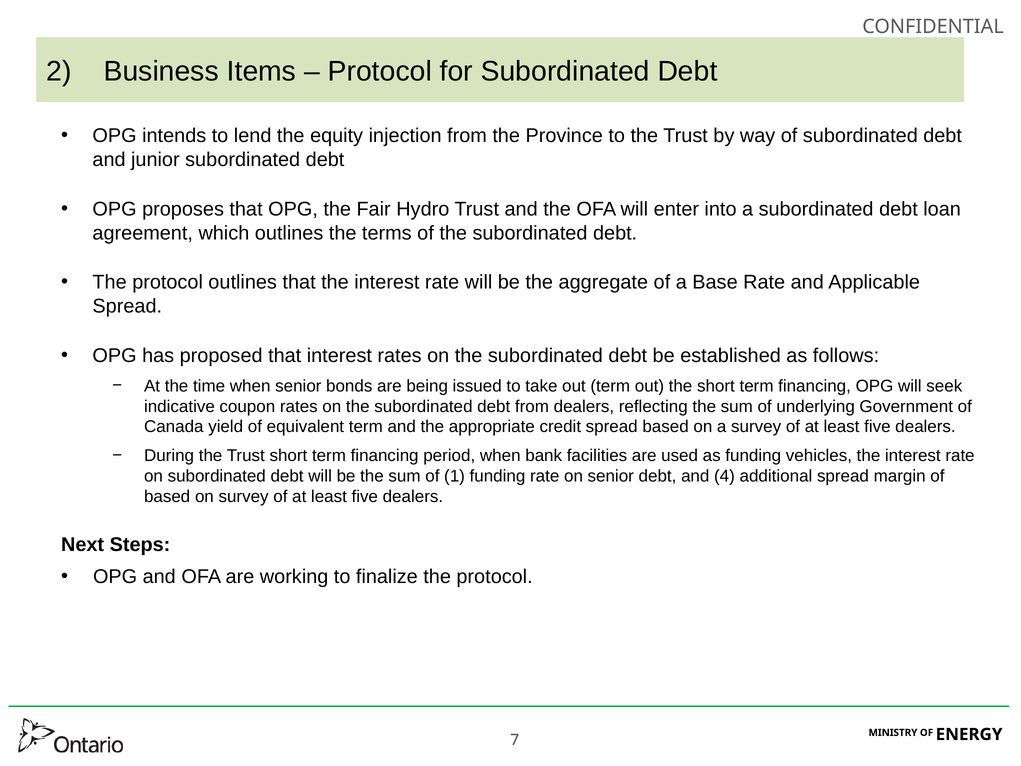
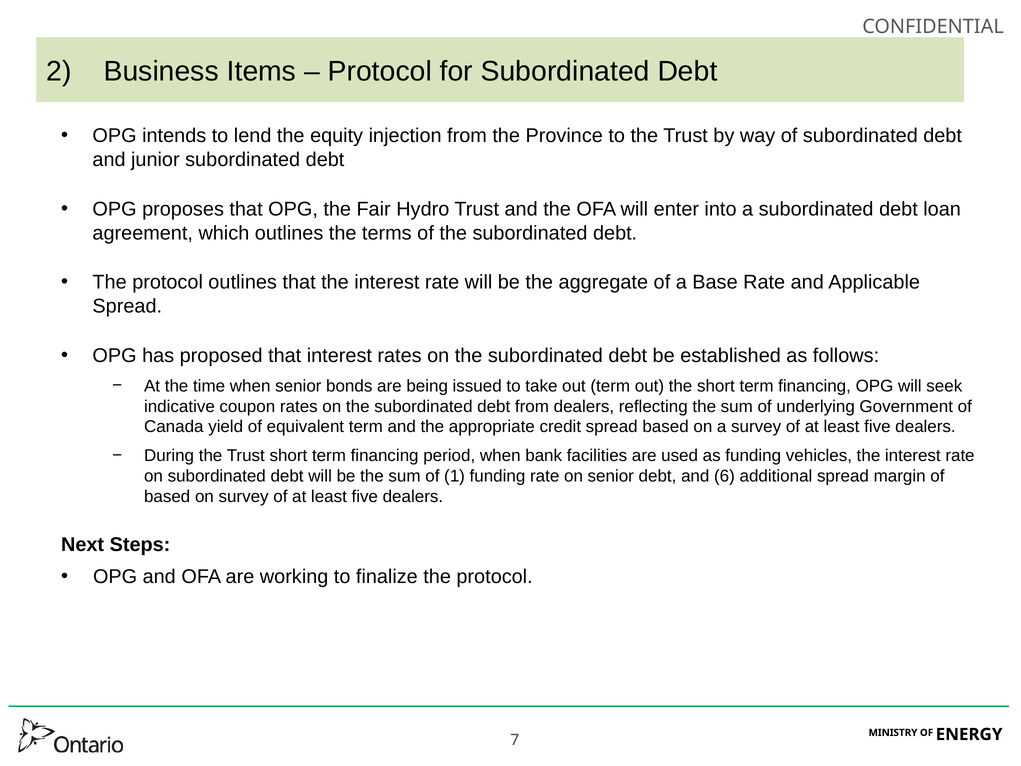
4: 4 -> 6
